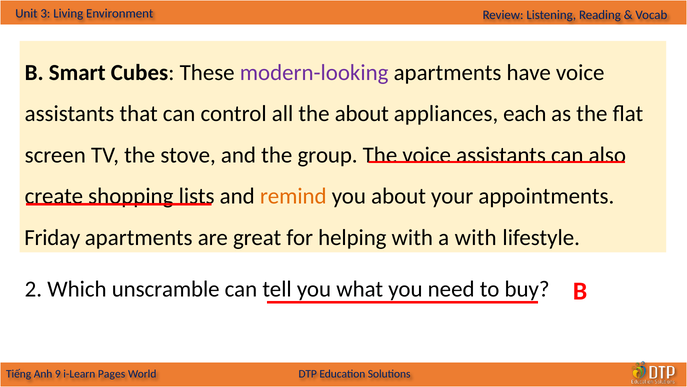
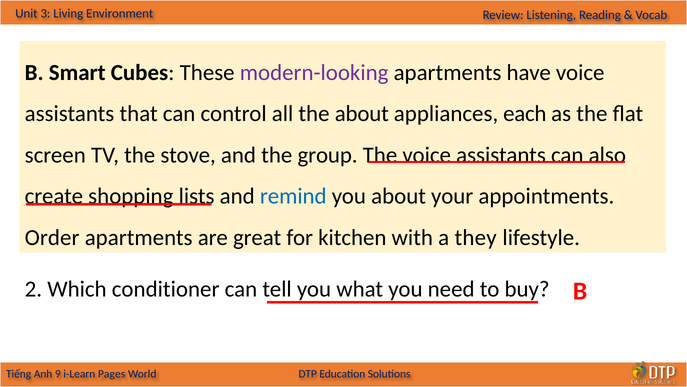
remind colour: orange -> blue
Friday: Friday -> Order
helping: helping -> kitchen
a with: with -> they
unscramble: unscramble -> conditioner
